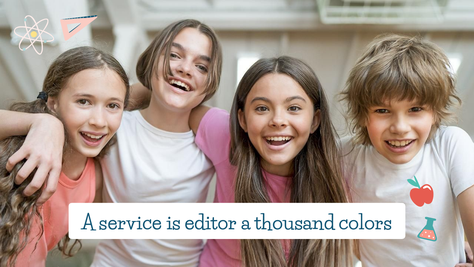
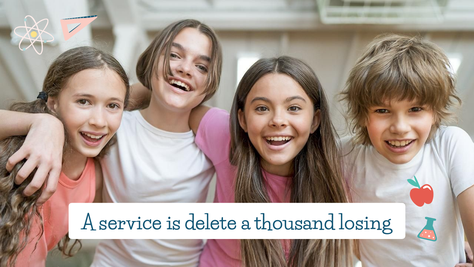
editor: editor -> delete
colors: colors -> losing
